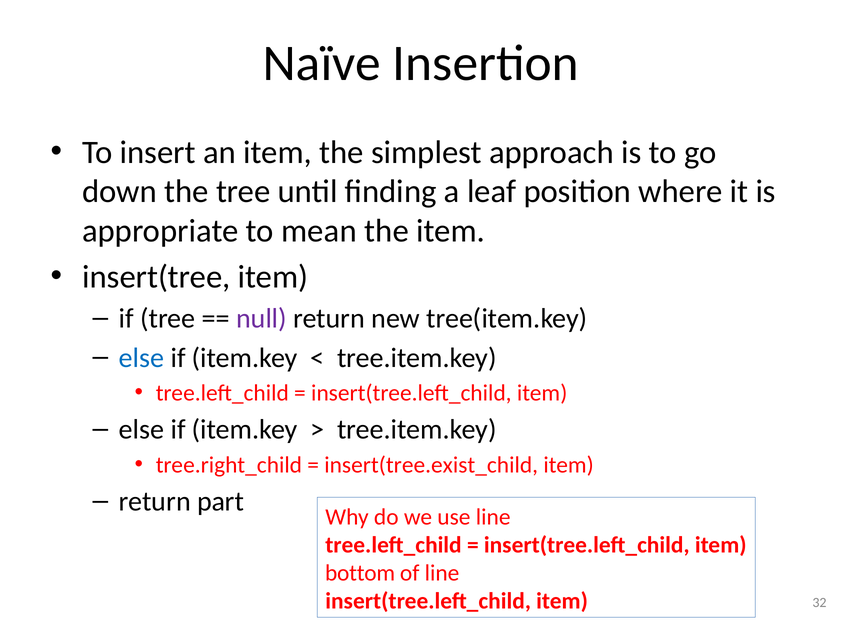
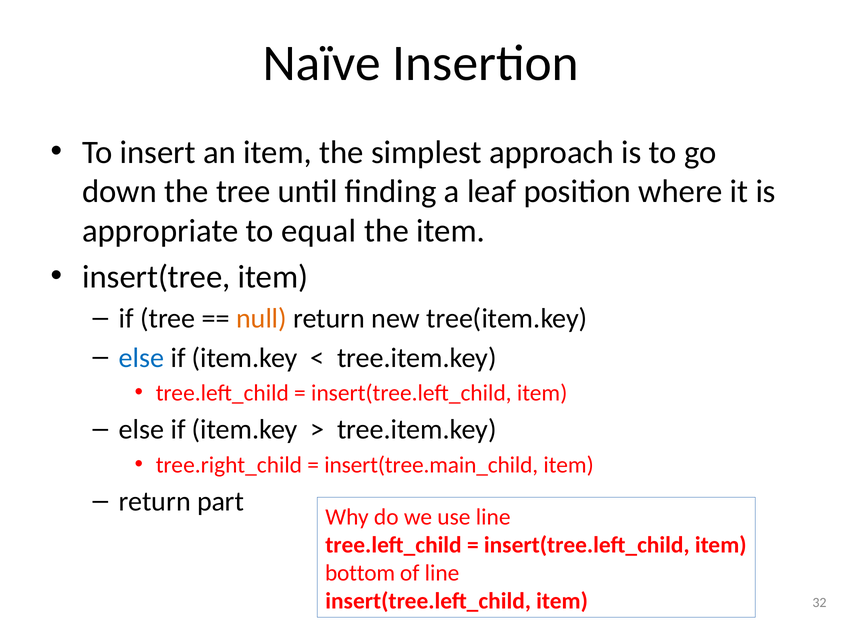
mean: mean -> equal
null colour: purple -> orange
insert(tree.exist_child: insert(tree.exist_child -> insert(tree.main_child
